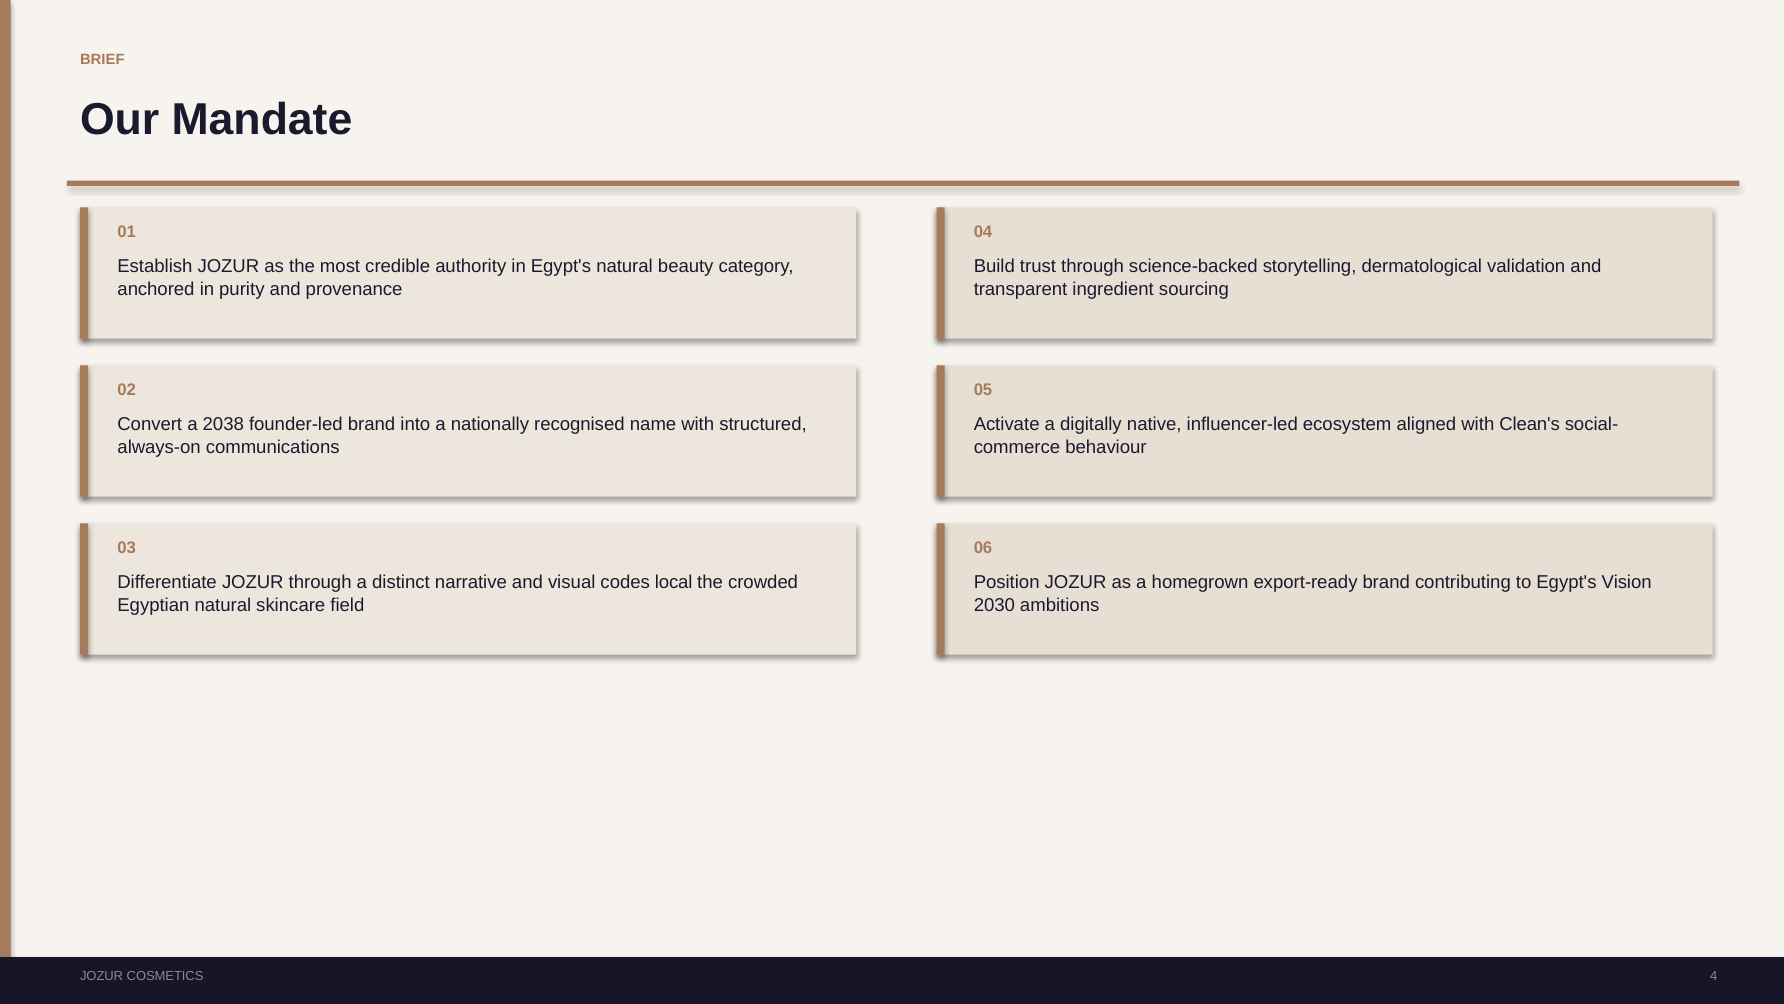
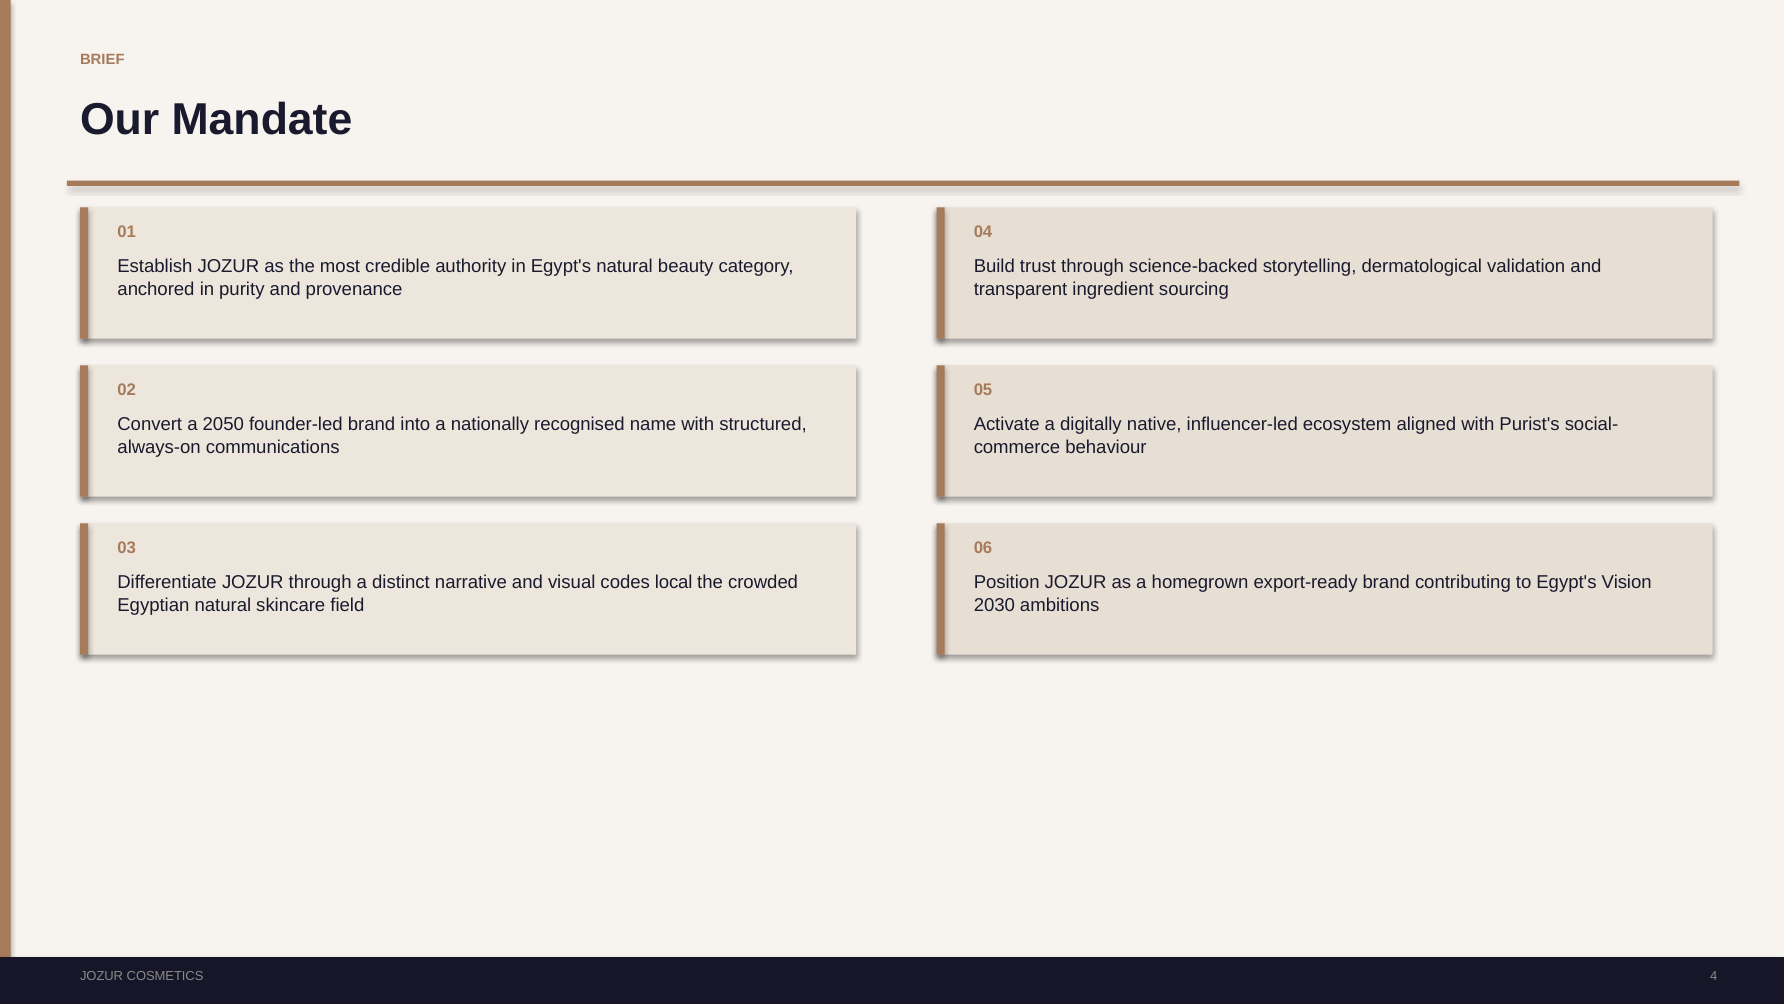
2038: 2038 -> 2050
Clean's: Clean's -> Purist's
